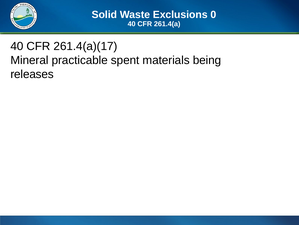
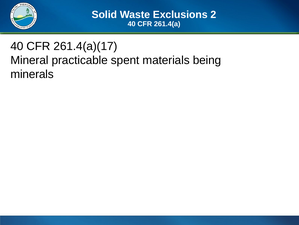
0: 0 -> 2
releases: releases -> minerals
